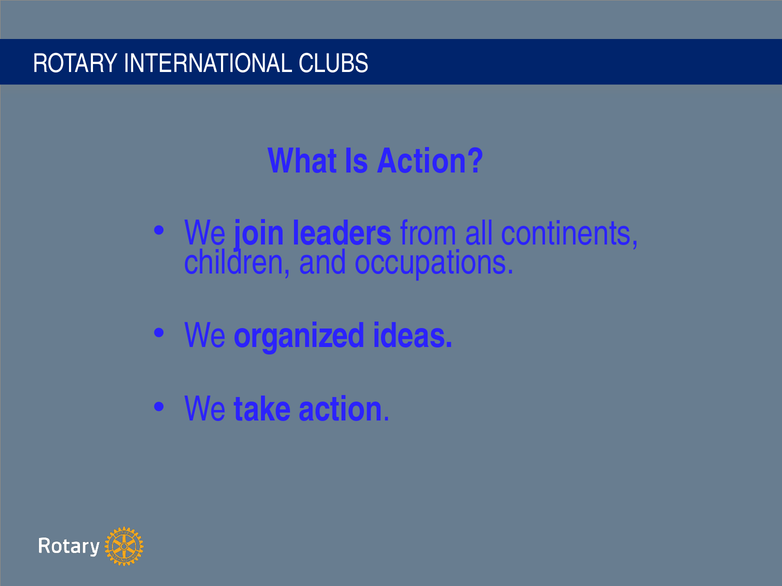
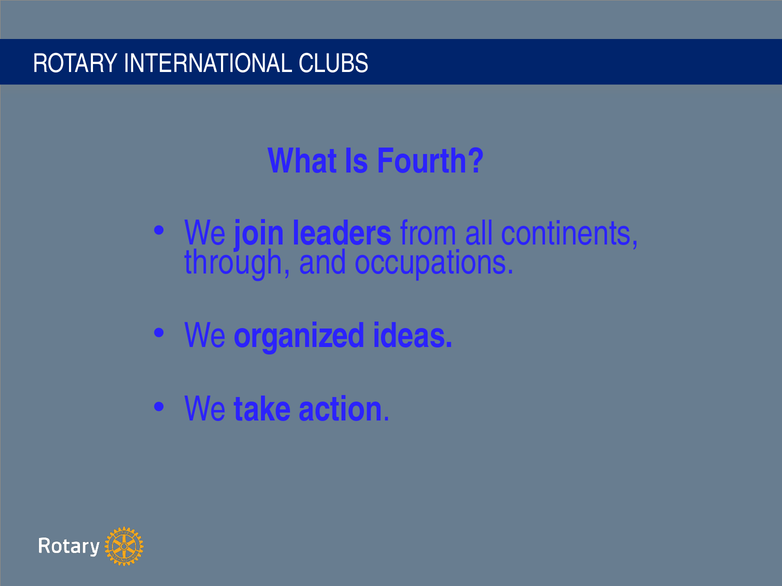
Is Action: Action -> Fourth
children: children -> through
